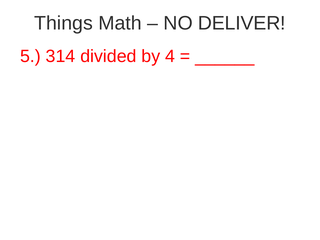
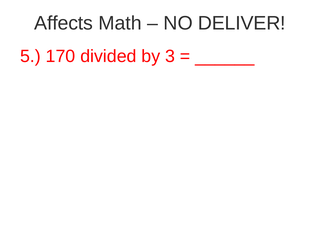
Things: Things -> Affects
314: 314 -> 170
4: 4 -> 3
